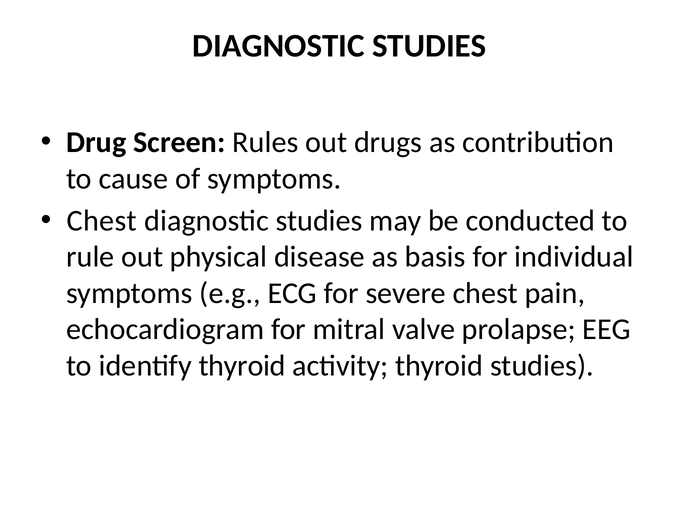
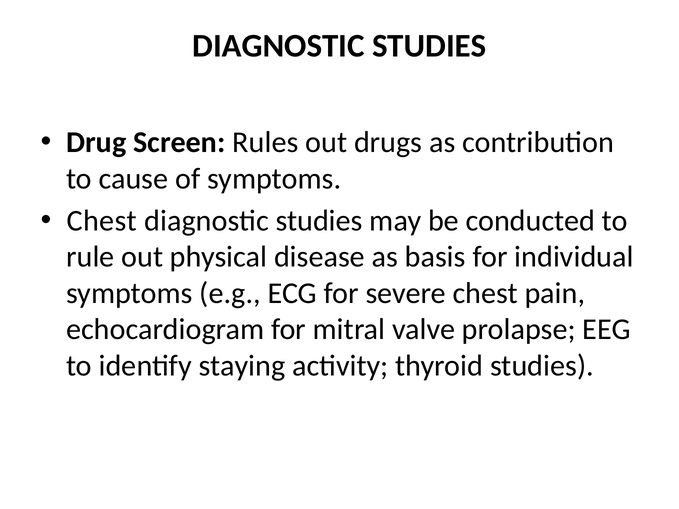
identify thyroid: thyroid -> staying
